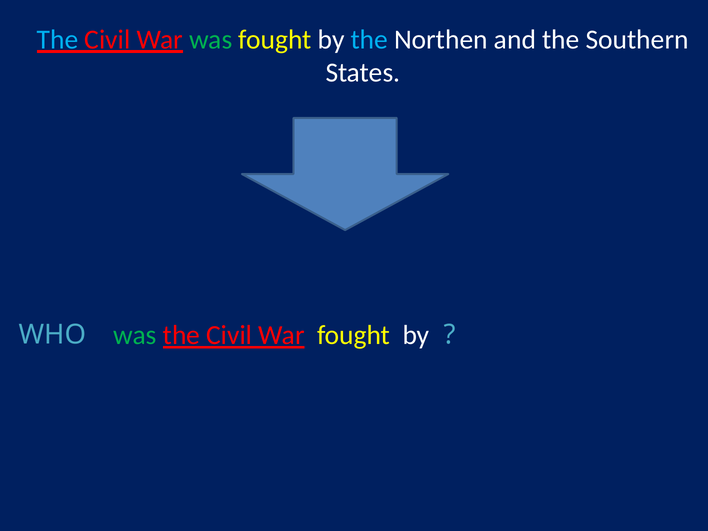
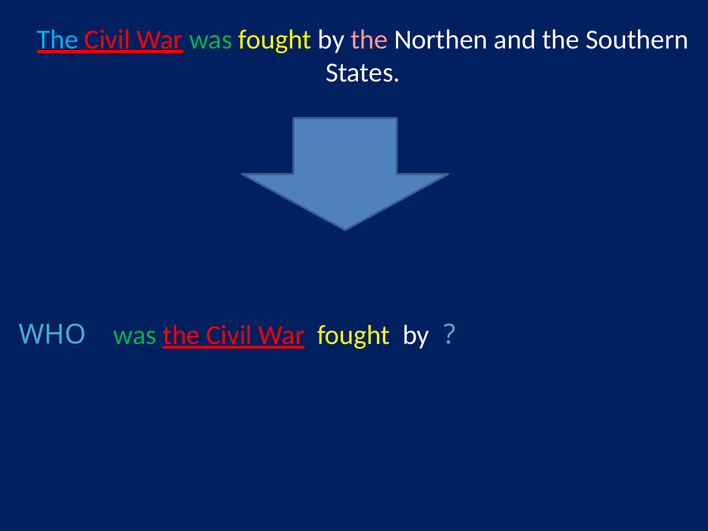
the at (369, 40) colour: light blue -> pink
